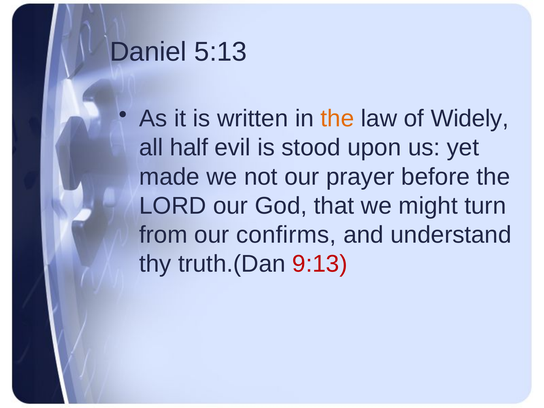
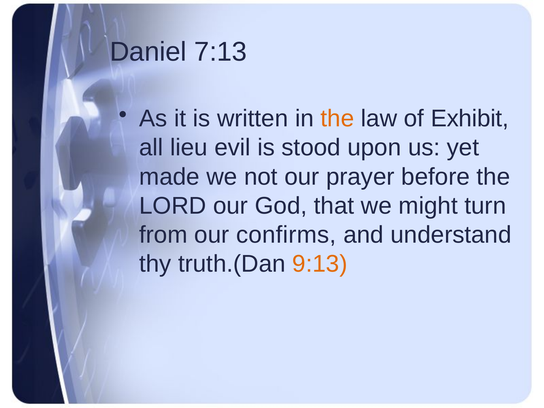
5:13: 5:13 -> 7:13
Widely: Widely -> Exhibit
half: half -> lieu
9:13 colour: red -> orange
